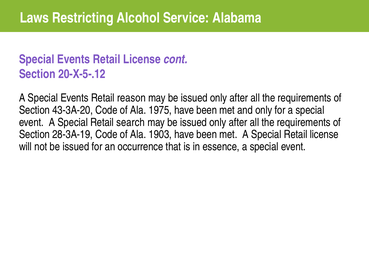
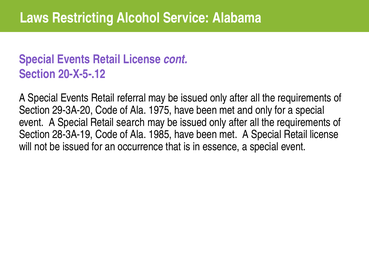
reason: reason -> referral
43-3A-20: 43-3A-20 -> 29-3A-20
1903: 1903 -> 1985
